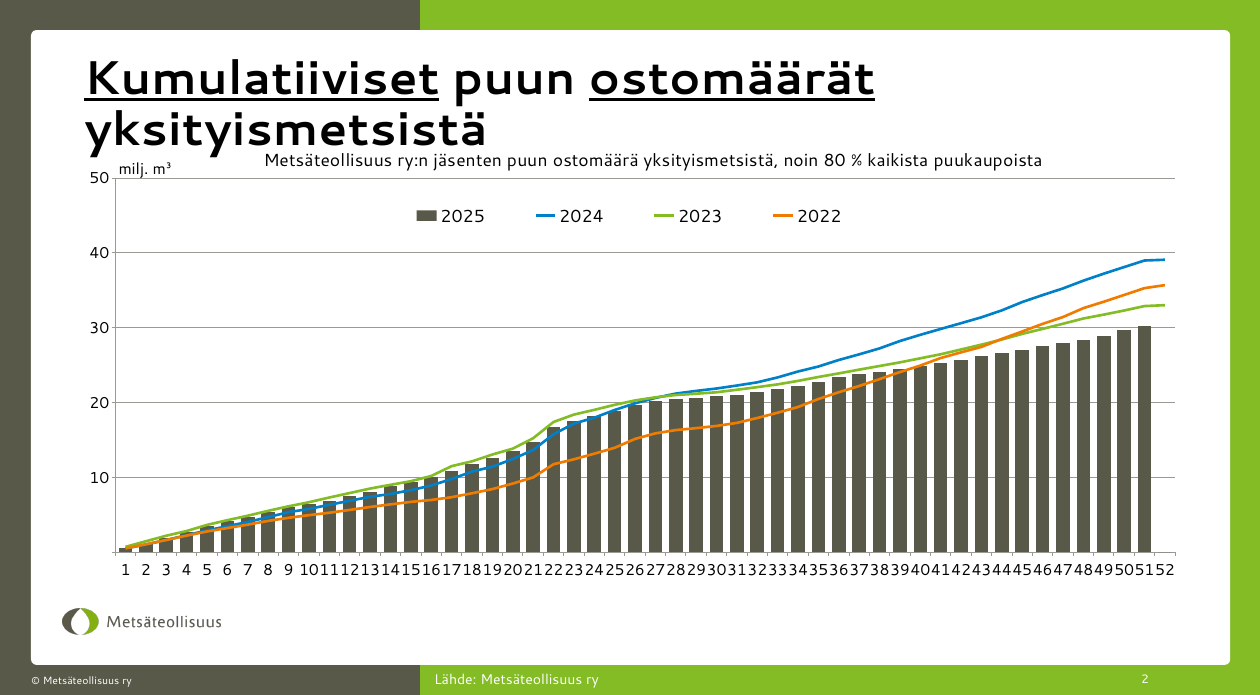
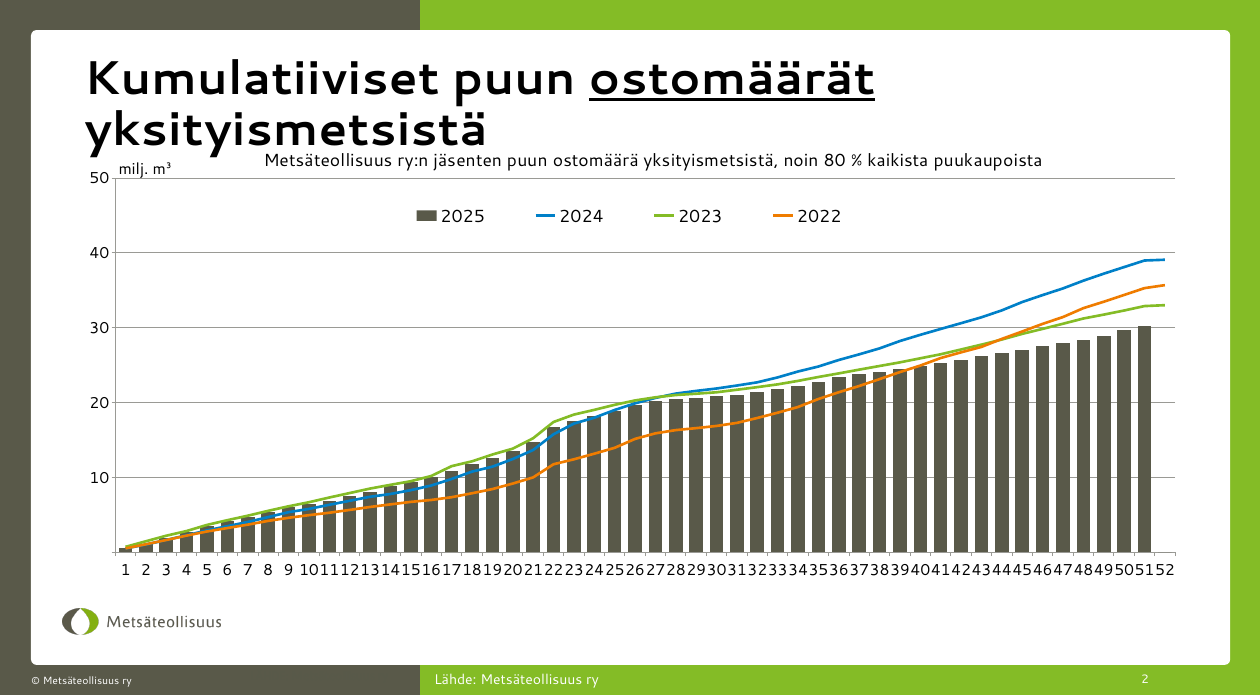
Kumulatiiviset underline: present -> none
